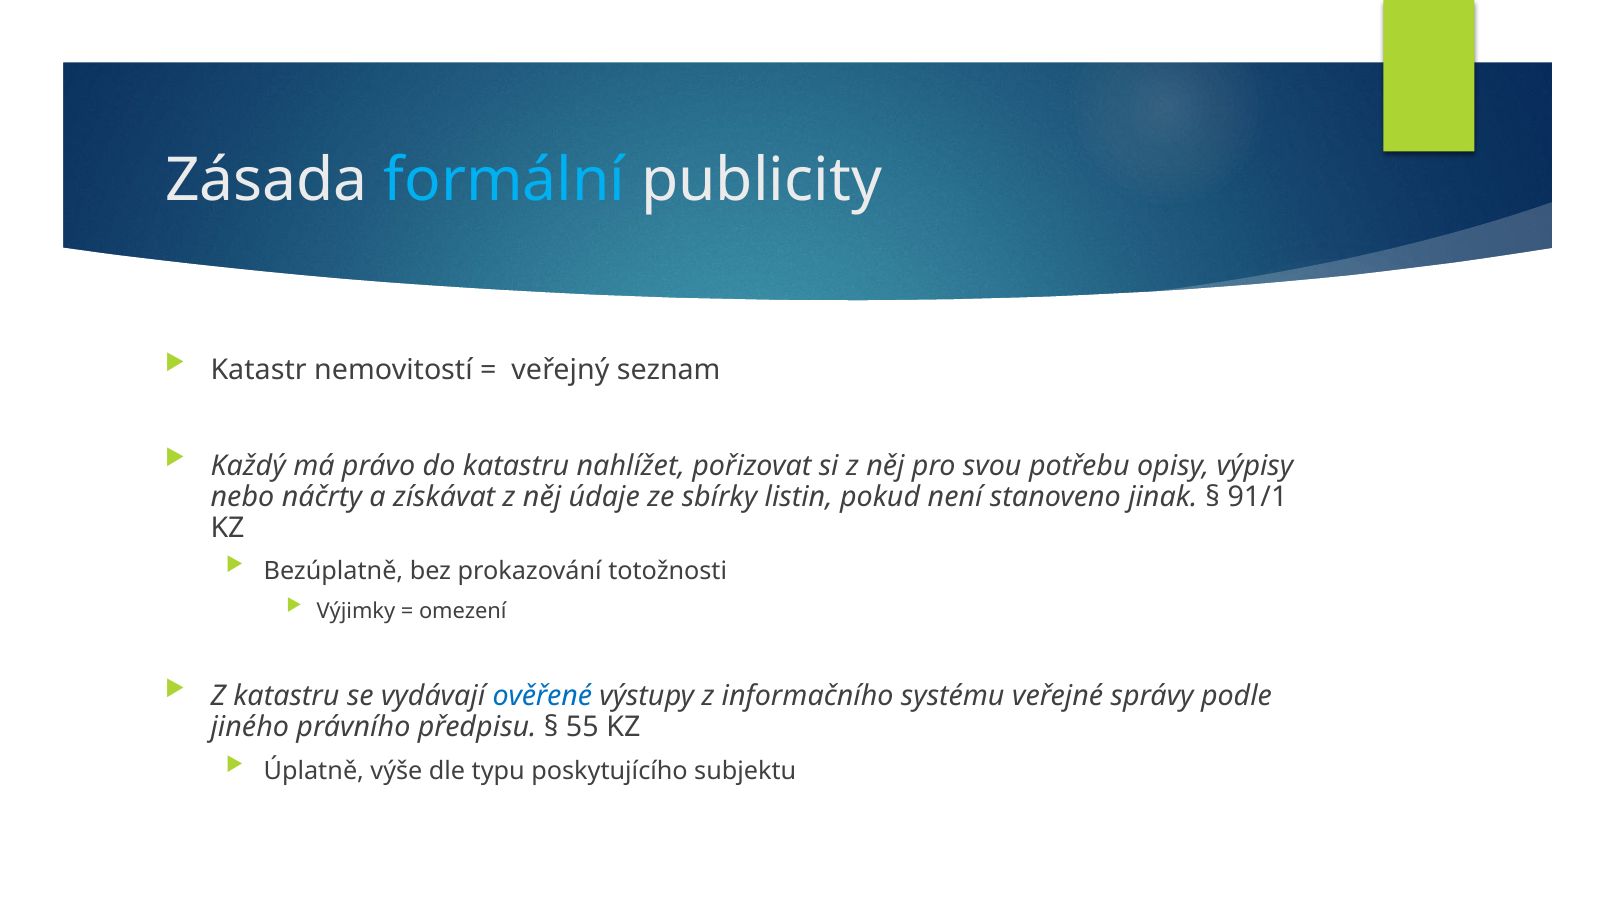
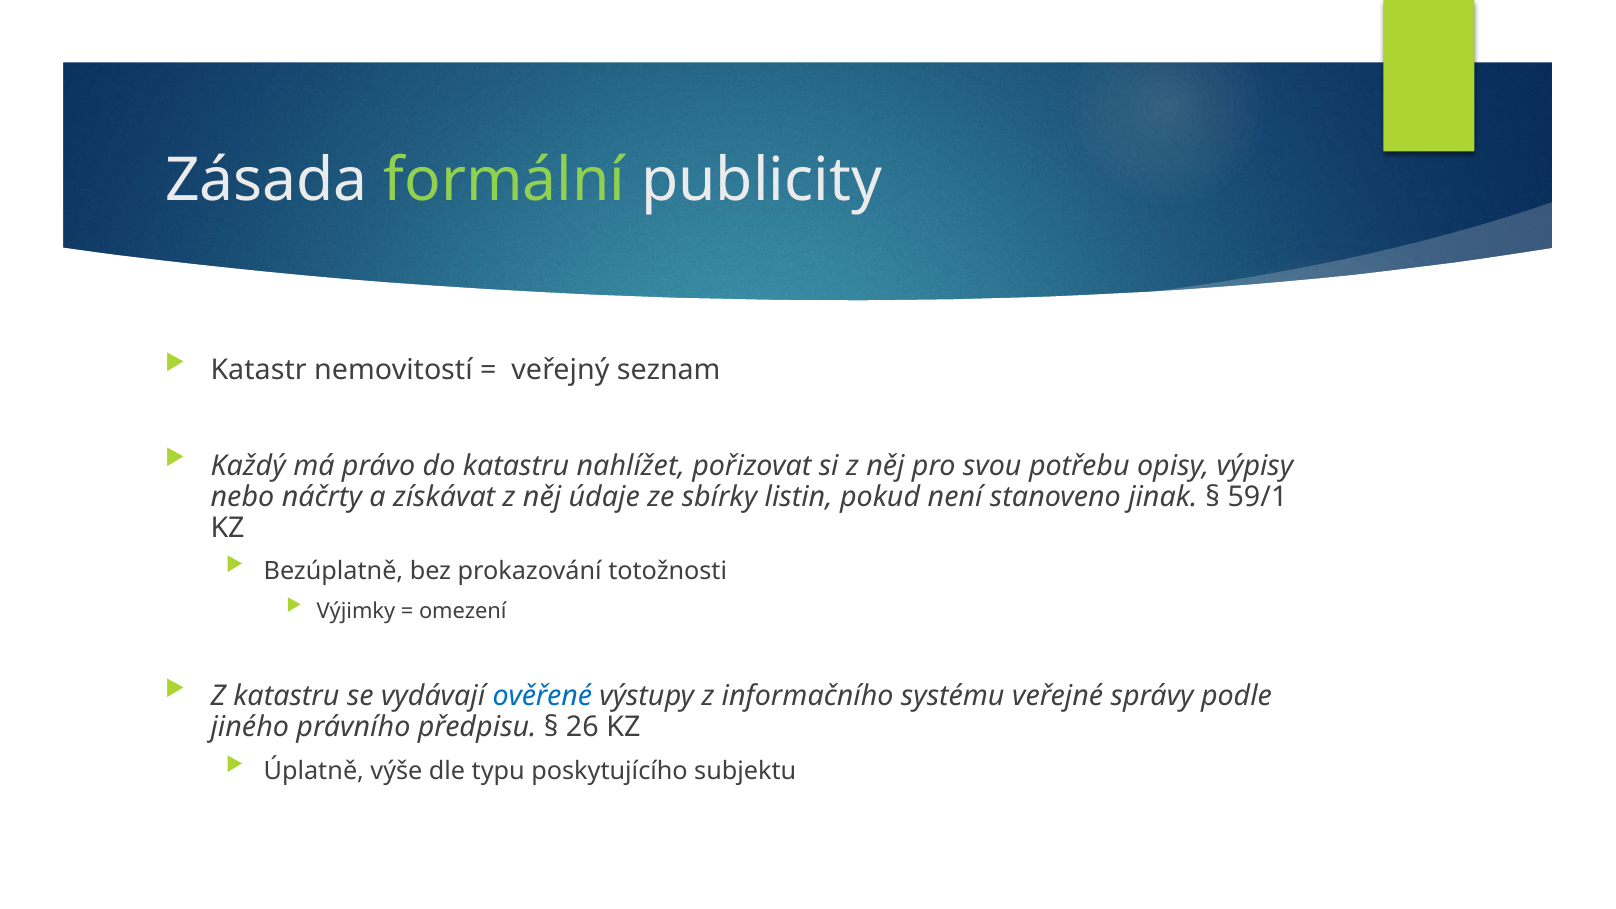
formální colour: light blue -> light green
91/1: 91/1 -> 59/1
55: 55 -> 26
